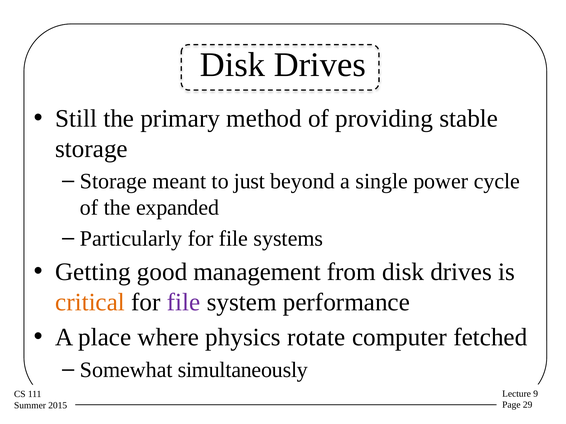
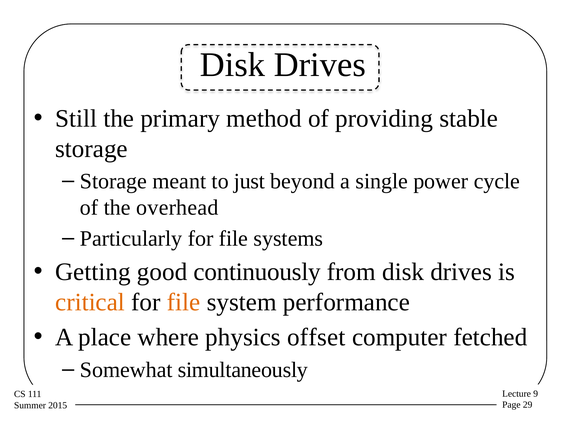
expanded: expanded -> overhead
management: management -> continuously
file at (184, 302) colour: purple -> orange
rotate: rotate -> offset
